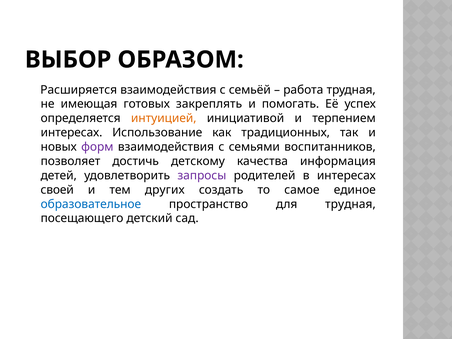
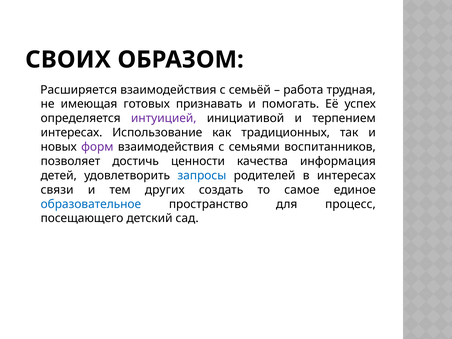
ВЫБОР: ВЫБОР -> СВОИХ
закреплять: закреплять -> признавать
интуицией colour: orange -> purple
детскому: детскому -> ценности
запросы colour: purple -> blue
своей: своей -> связи
для трудная: трудная -> процесс
